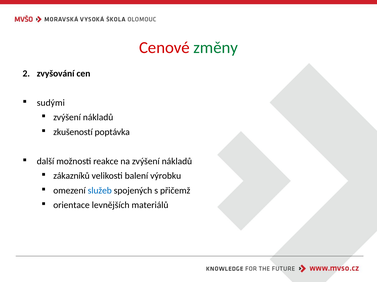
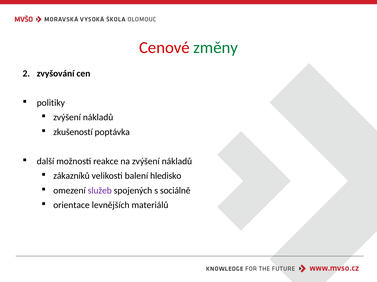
sudými: sudými -> politiky
výrobku: výrobku -> hledisko
služeb colour: blue -> purple
přičemž: přičemž -> sociálně
